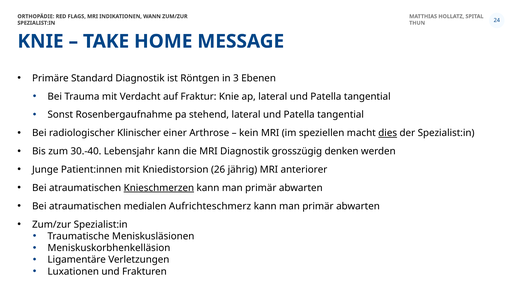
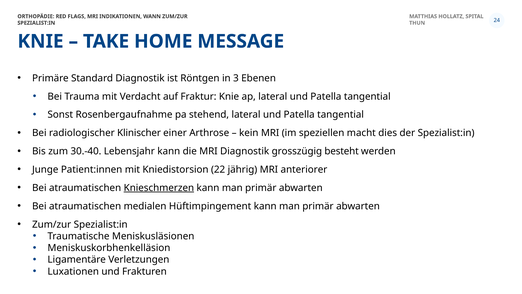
dies underline: present -> none
denken: denken -> besteht
26: 26 -> 22
Aufrichteschmerz: Aufrichteschmerz -> Hüftimpingement
